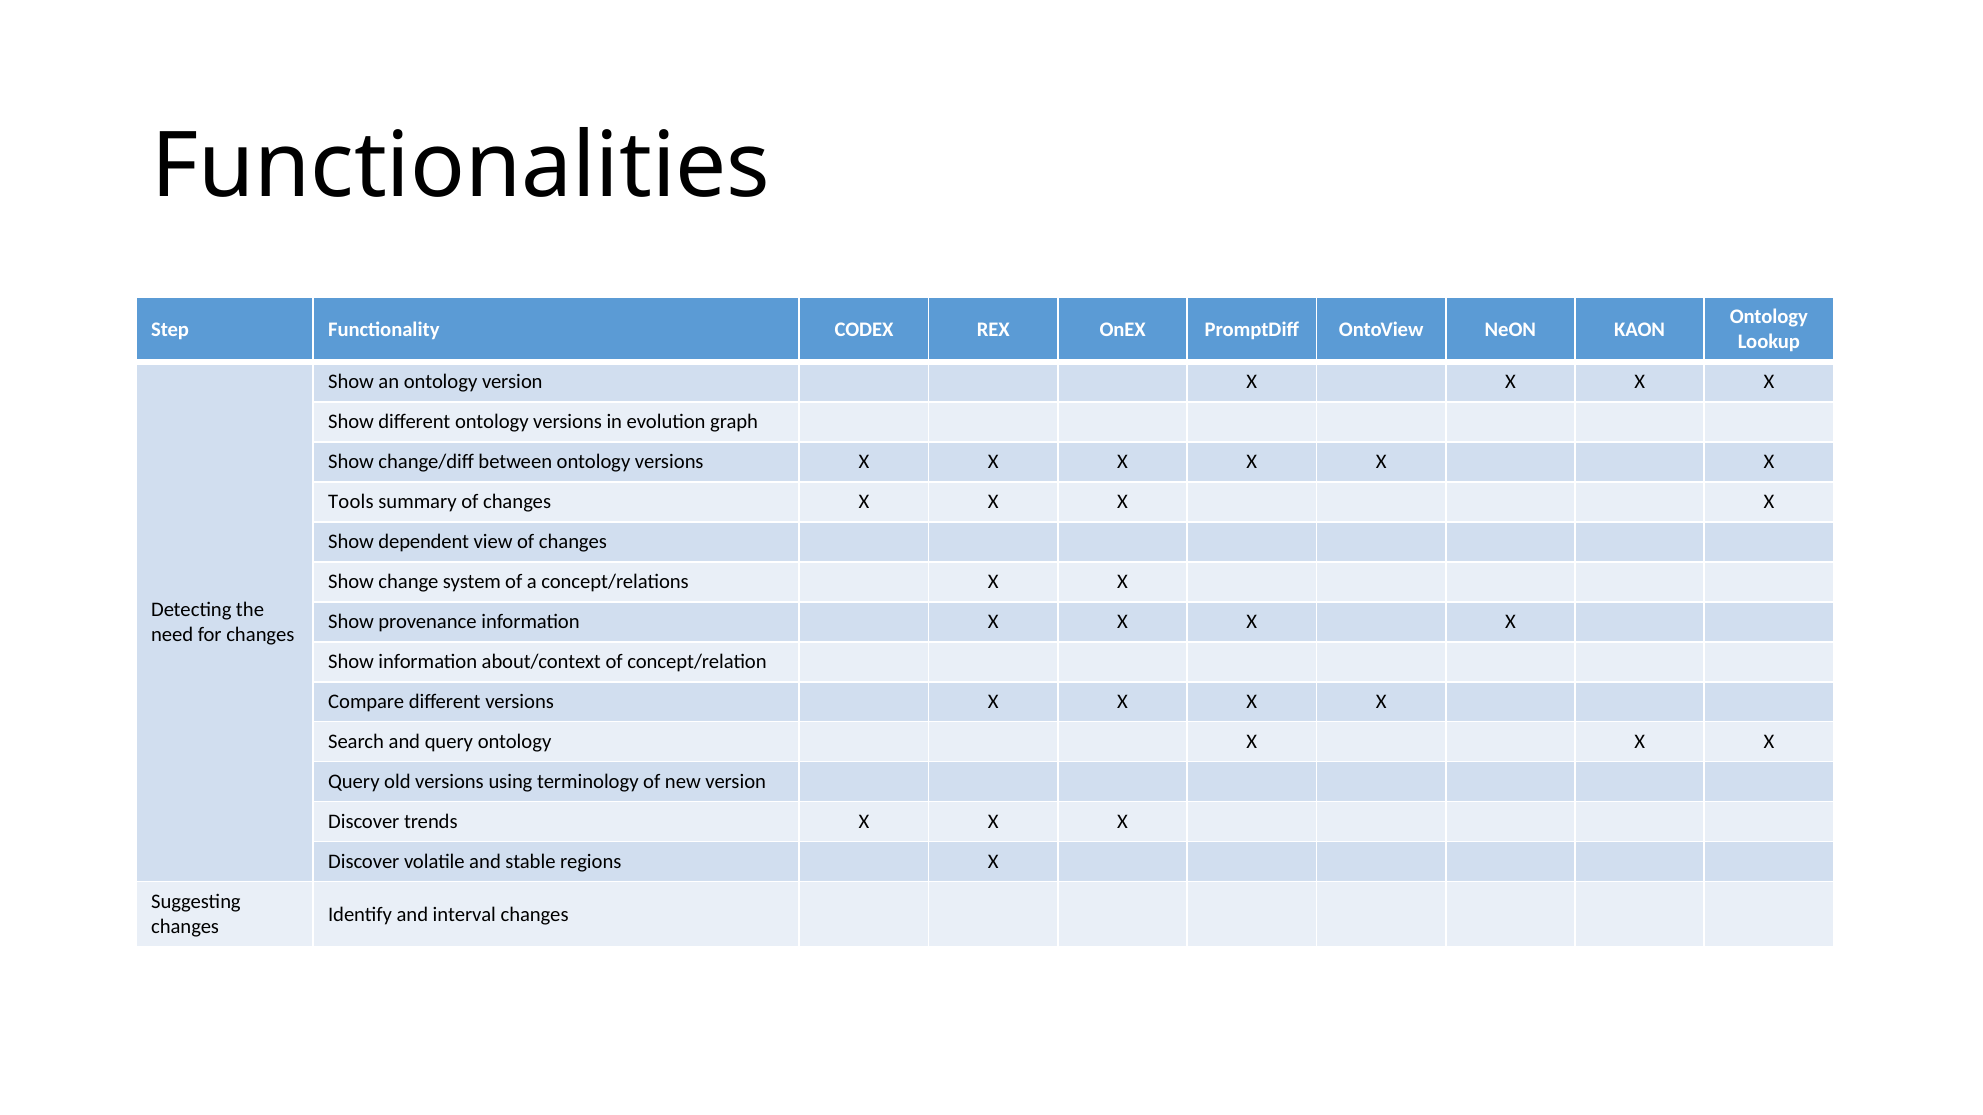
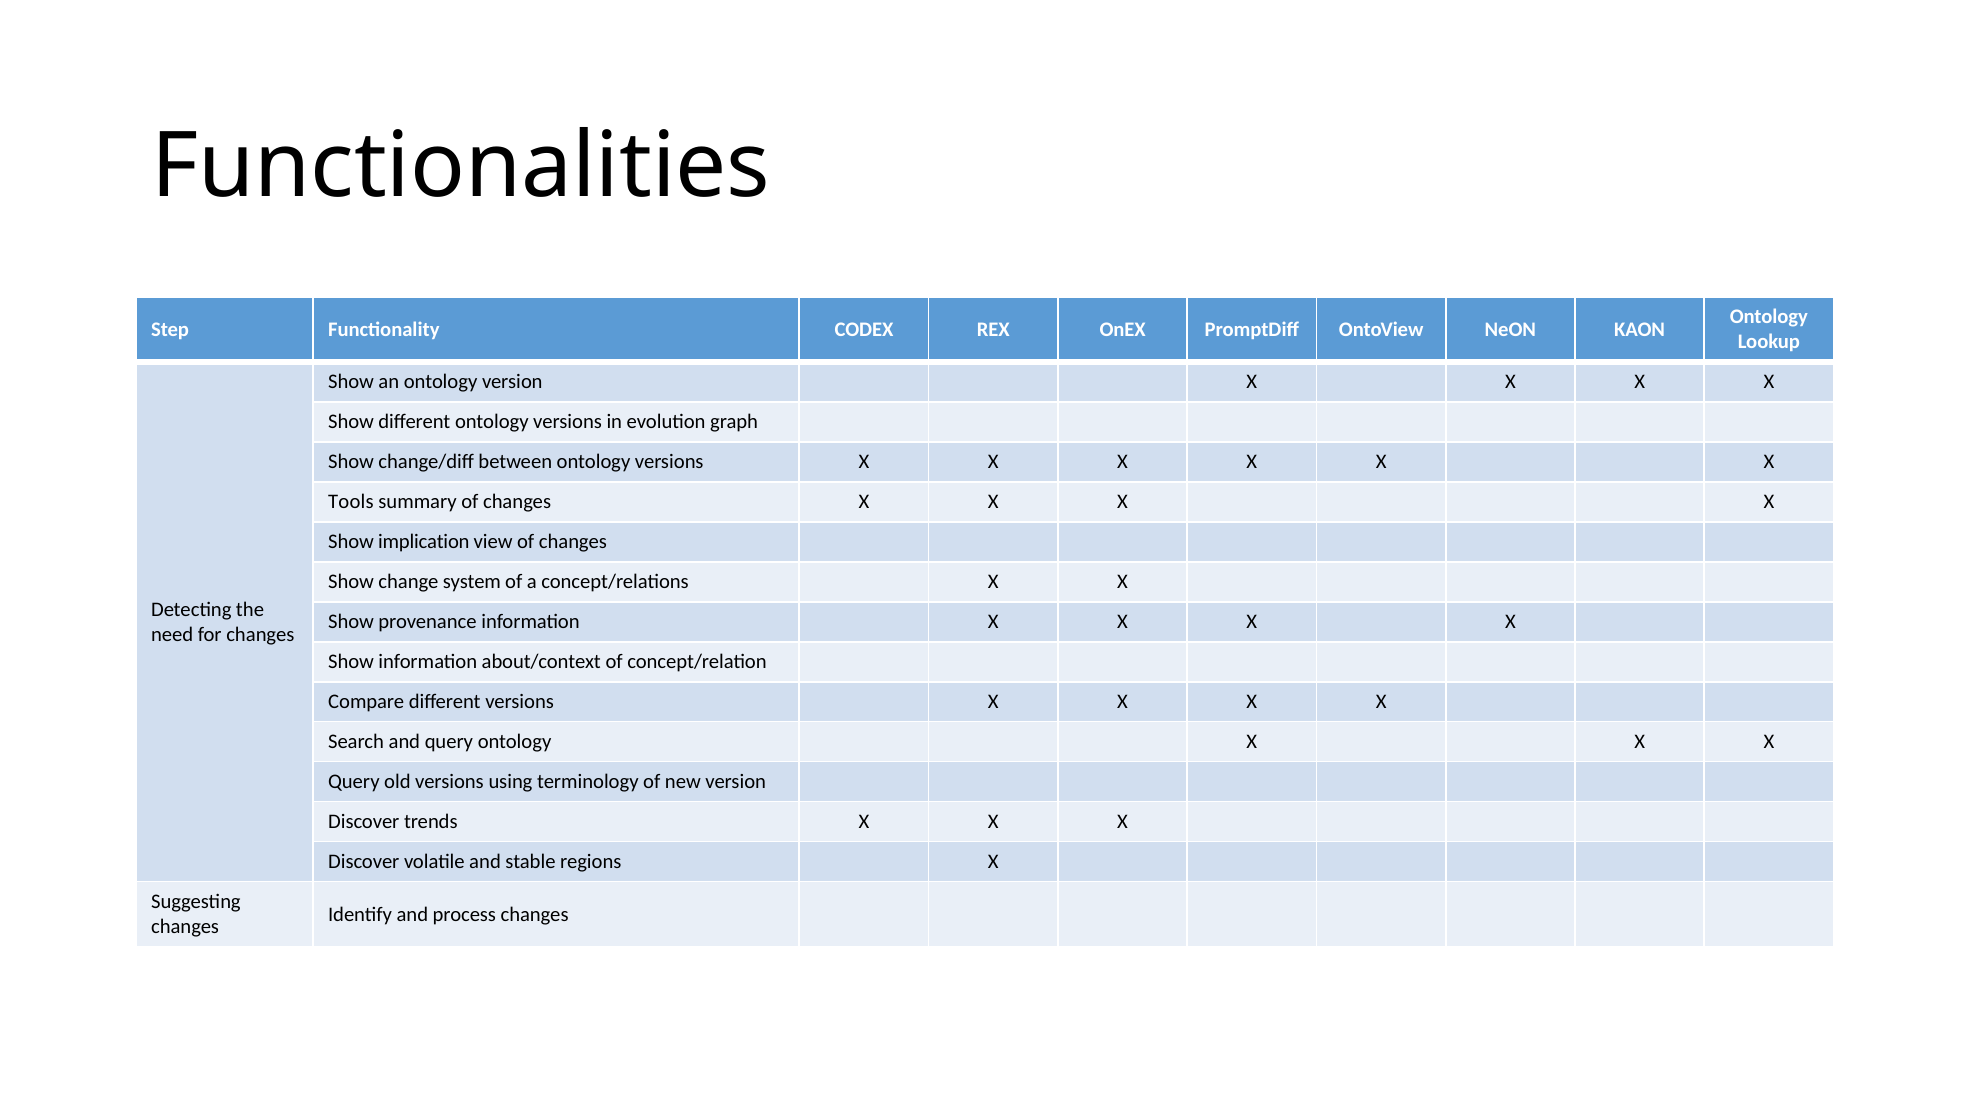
dependent: dependent -> implication
interval: interval -> process
